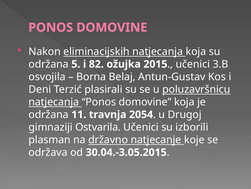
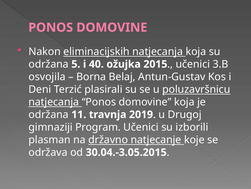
82: 82 -> 40
2054: 2054 -> 2019
Ostvarila: Ostvarila -> Program
